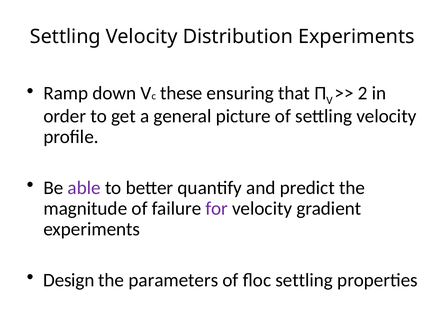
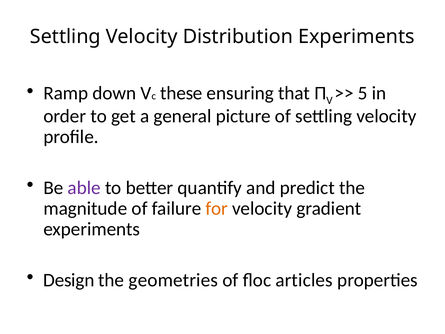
2: 2 -> 5
for colour: purple -> orange
parameters: parameters -> geometries
floc settling: settling -> articles
